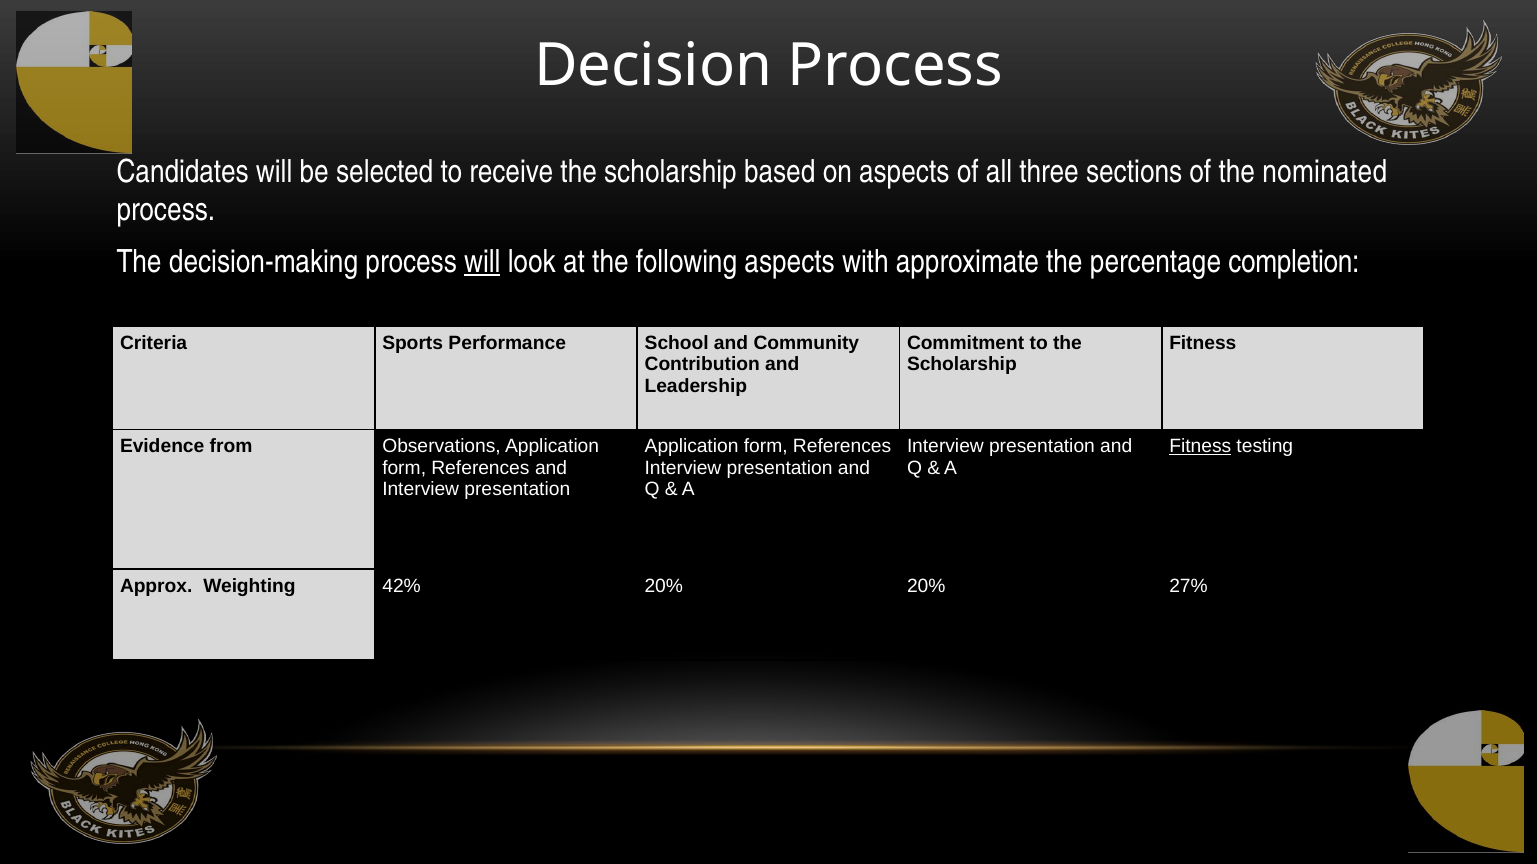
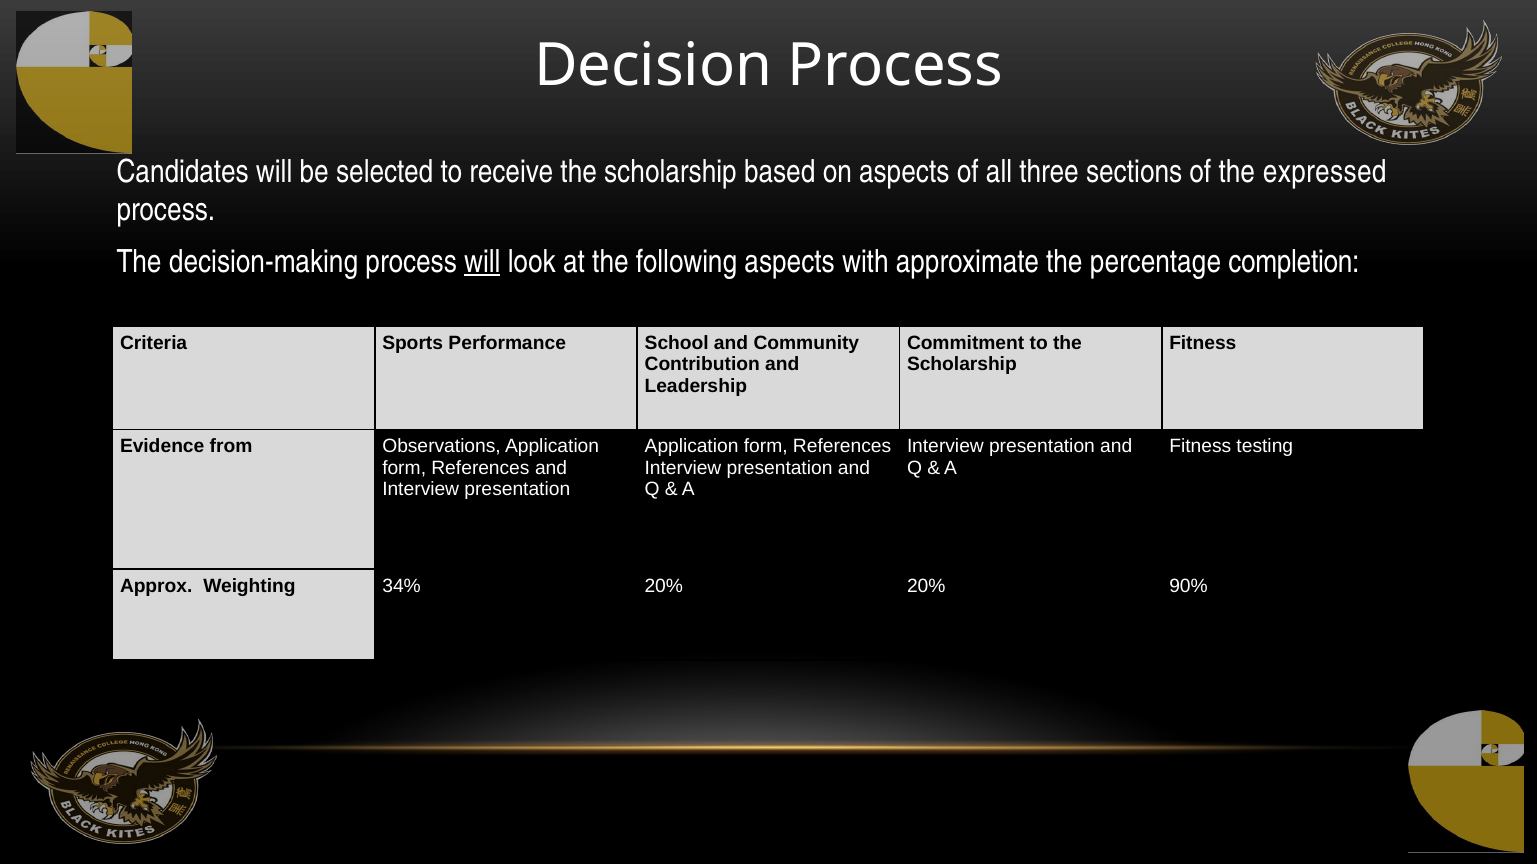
nominated: nominated -> expressed
Fitness at (1200, 446) underline: present -> none
42%: 42% -> 34%
27%: 27% -> 90%
